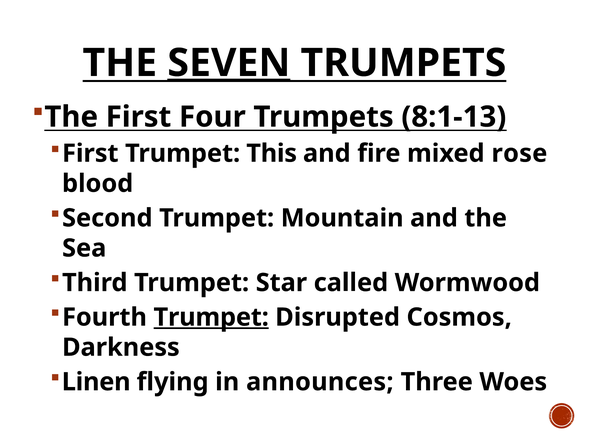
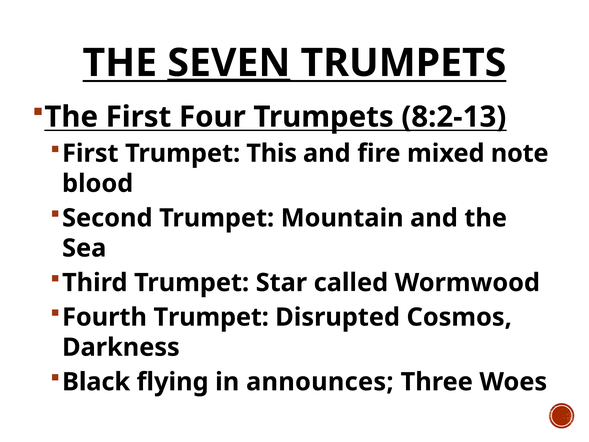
8:1-13: 8:1-13 -> 8:2-13
rose: rose -> note
Trumpet at (211, 317) underline: present -> none
Linen: Linen -> Black
